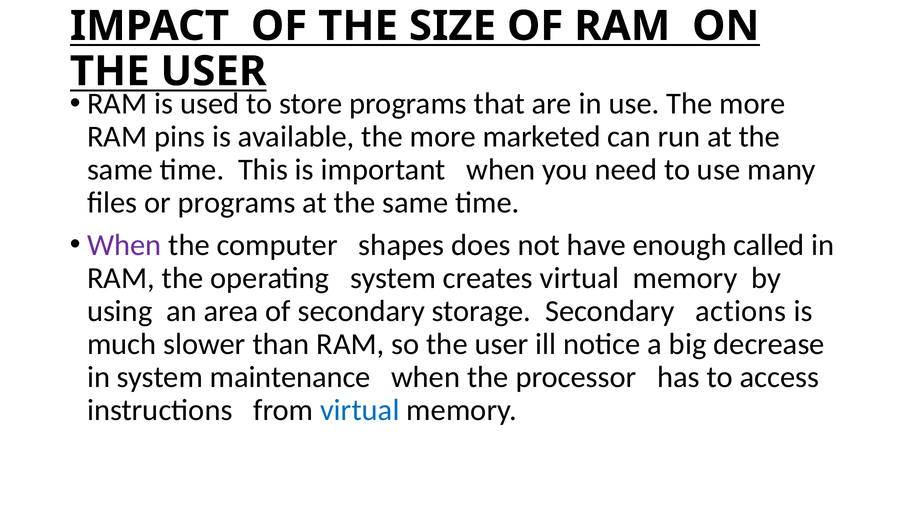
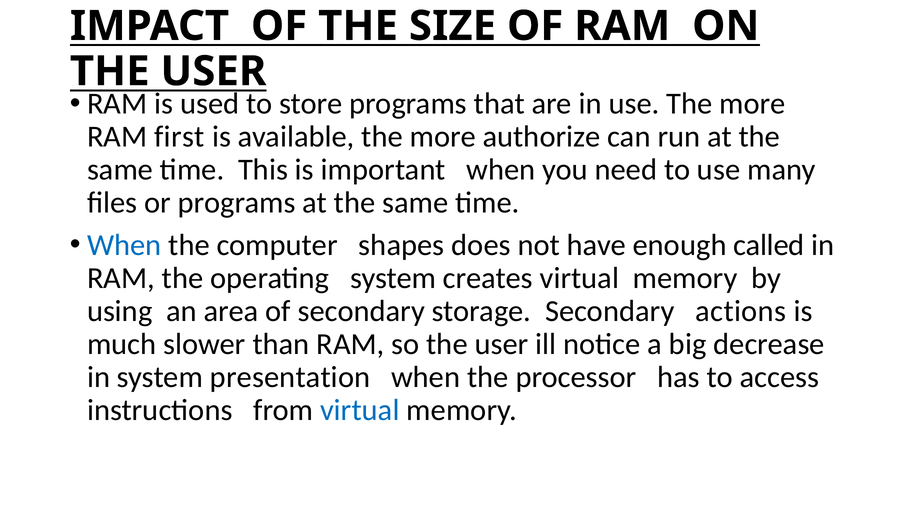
pins: pins -> first
marketed: marketed -> authorize
When at (124, 245) colour: purple -> blue
maintenance: maintenance -> presentation
